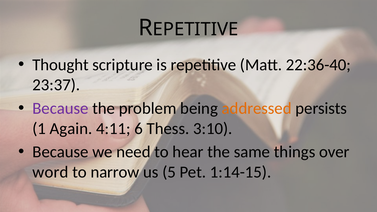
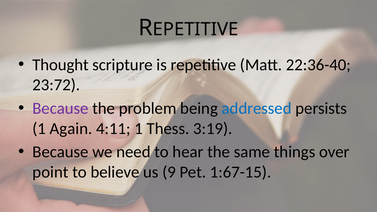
23:37: 23:37 -> 23:72
addressed colour: orange -> blue
4:11 6: 6 -> 1
3:10: 3:10 -> 3:19
word: word -> point
narrow: narrow -> believe
5: 5 -> 9
1:14-15: 1:14-15 -> 1:67-15
